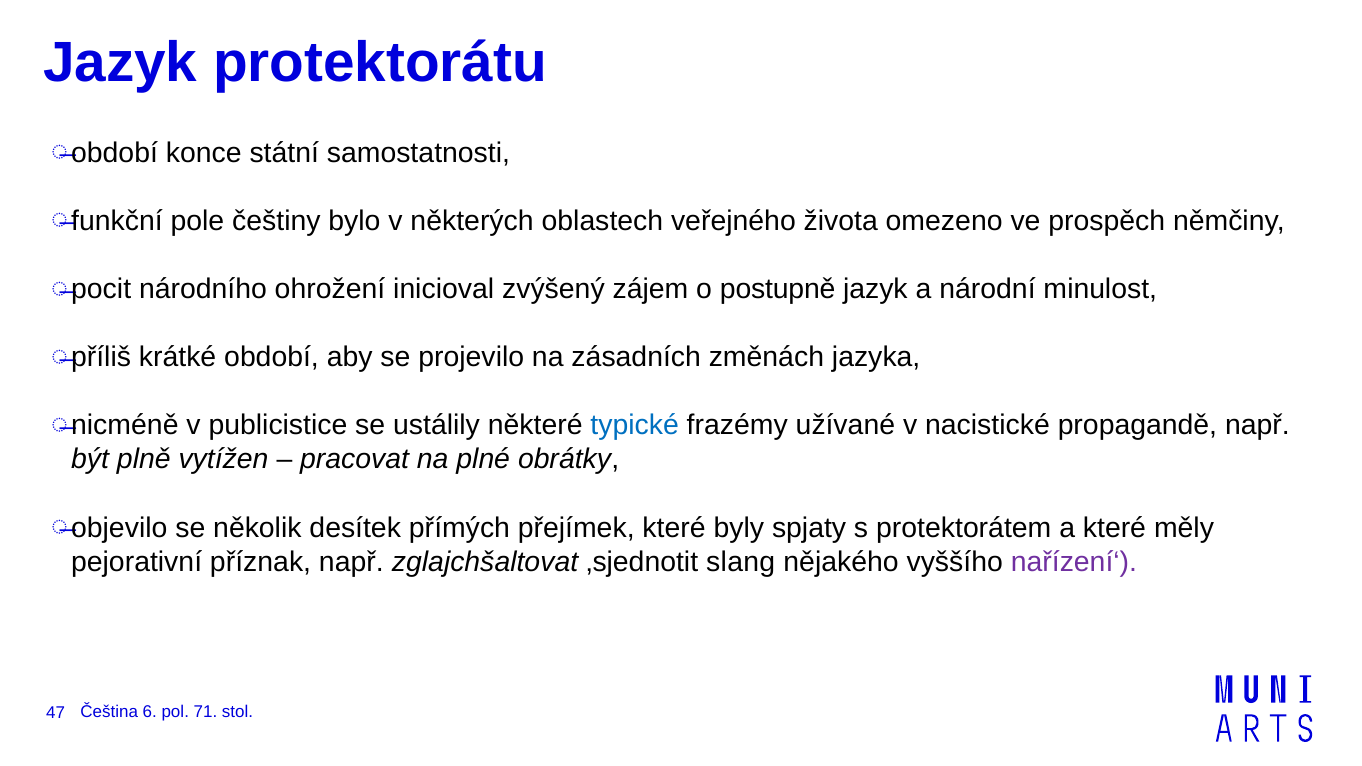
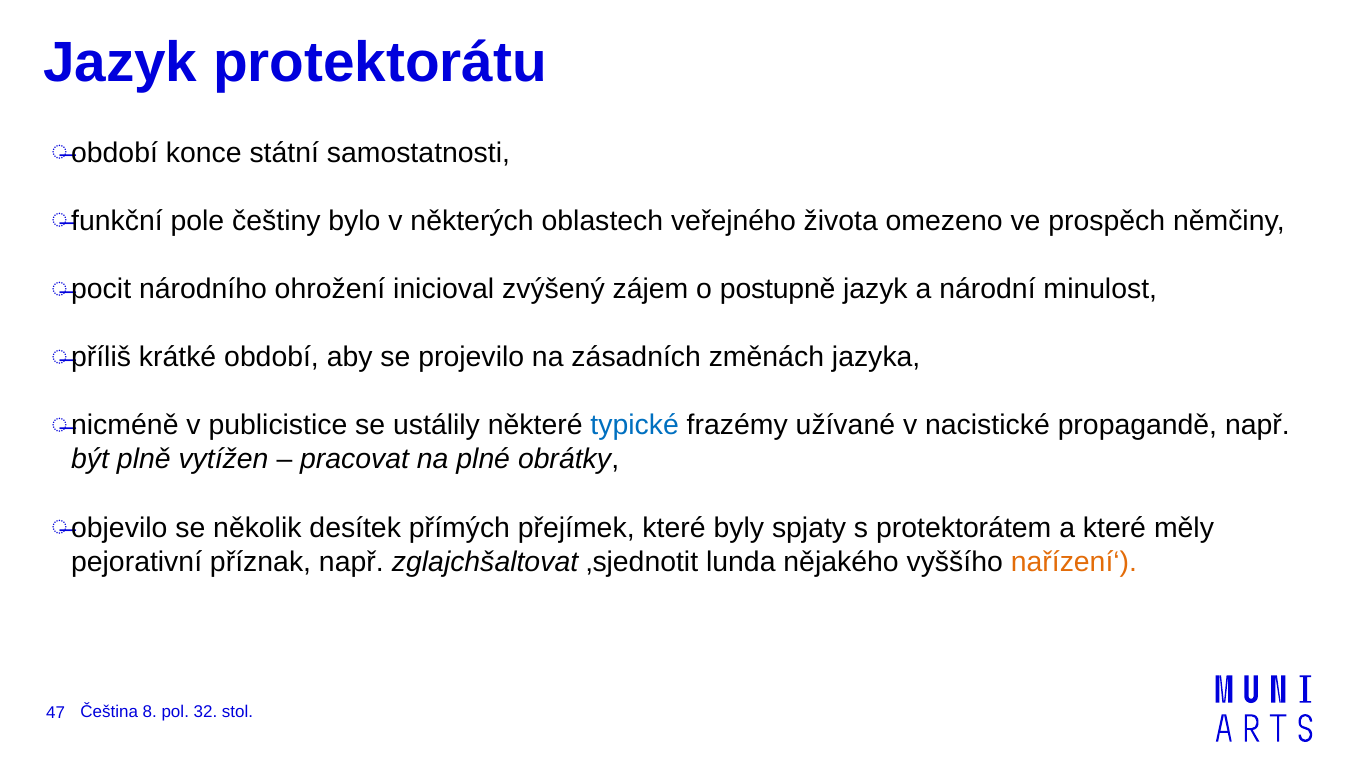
slang: slang -> lunda
nařízení‘ colour: purple -> orange
6: 6 -> 8
71: 71 -> 32
